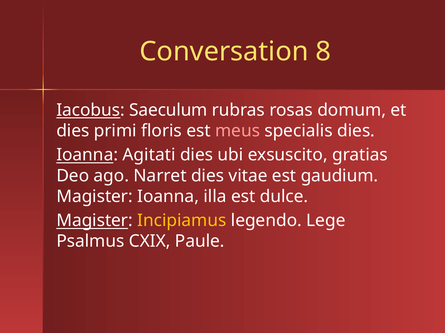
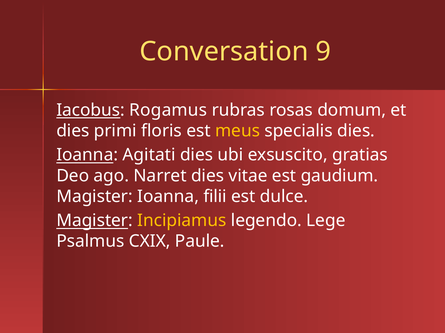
8: 8 -> 9
Saeculum: Saeculum -> Rogamus
meus colour: pink -> yellow
illa: illa -> filii
